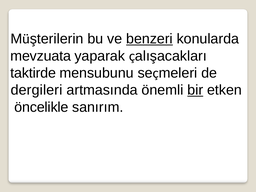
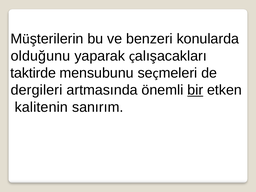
benzeri underline: present -> none
mevzuata: mevzuata -> olduğunu
öncelikle: öncelikle -> kalitenin
